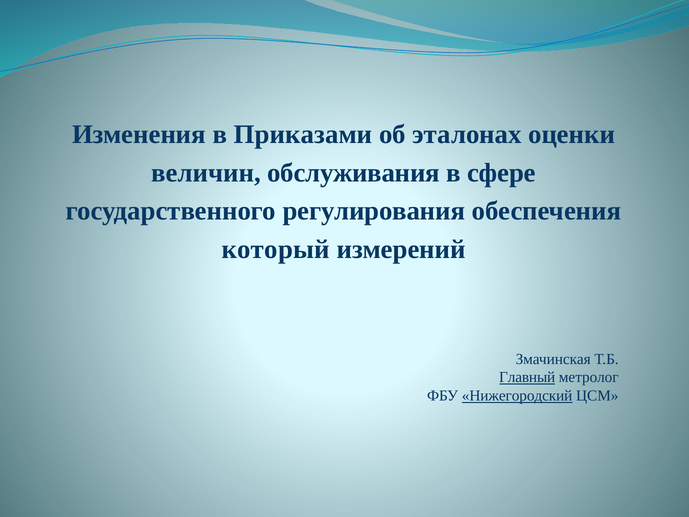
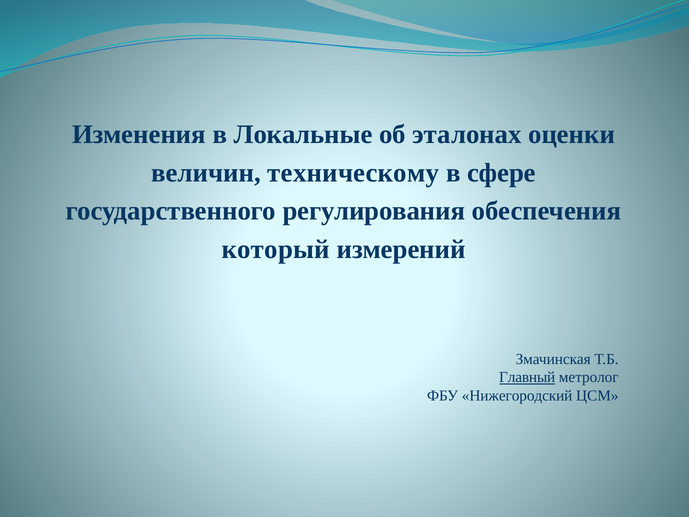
Приказами: Приказами -> Локальные
обслуживания: обслуживания -> техническому
Нижегородский underline: present -> none
